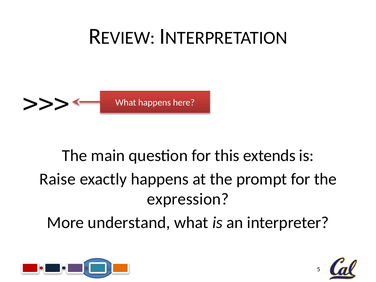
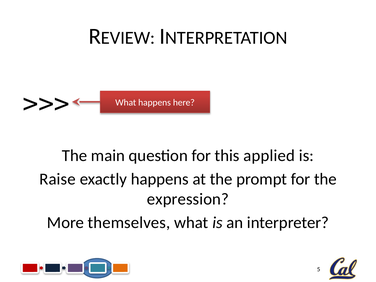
extends: extends -> applied
understand: understand -> themselves
